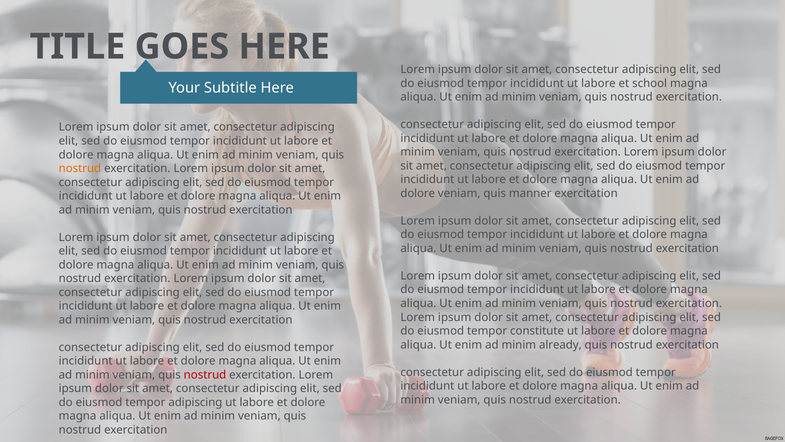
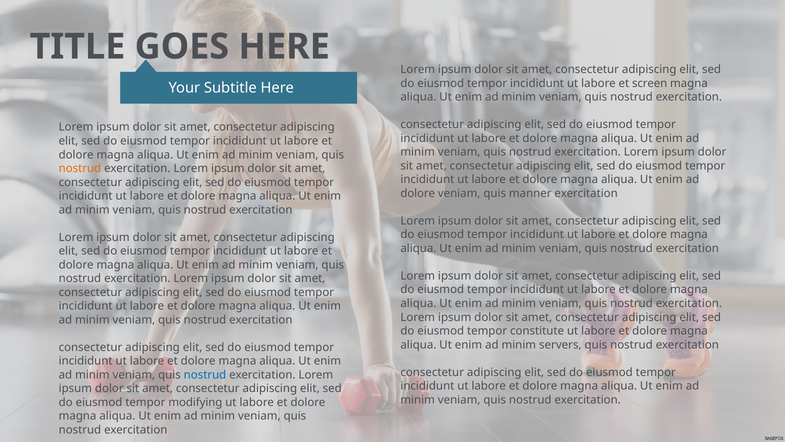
school: school -> screen
already: already -> servers
nostrud at (205, 375) colour: red -> blue
tempor adipiscing: adipiscing -> modifying
